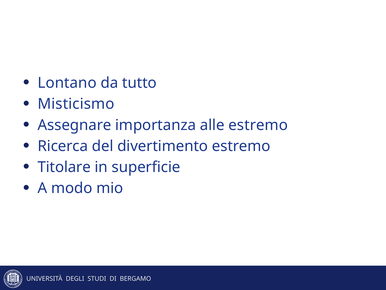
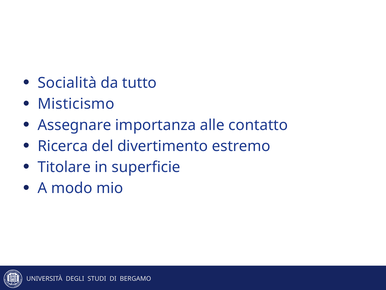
Lontano: Lontano -> Socialità
alle estremo: estremo -> contatto
